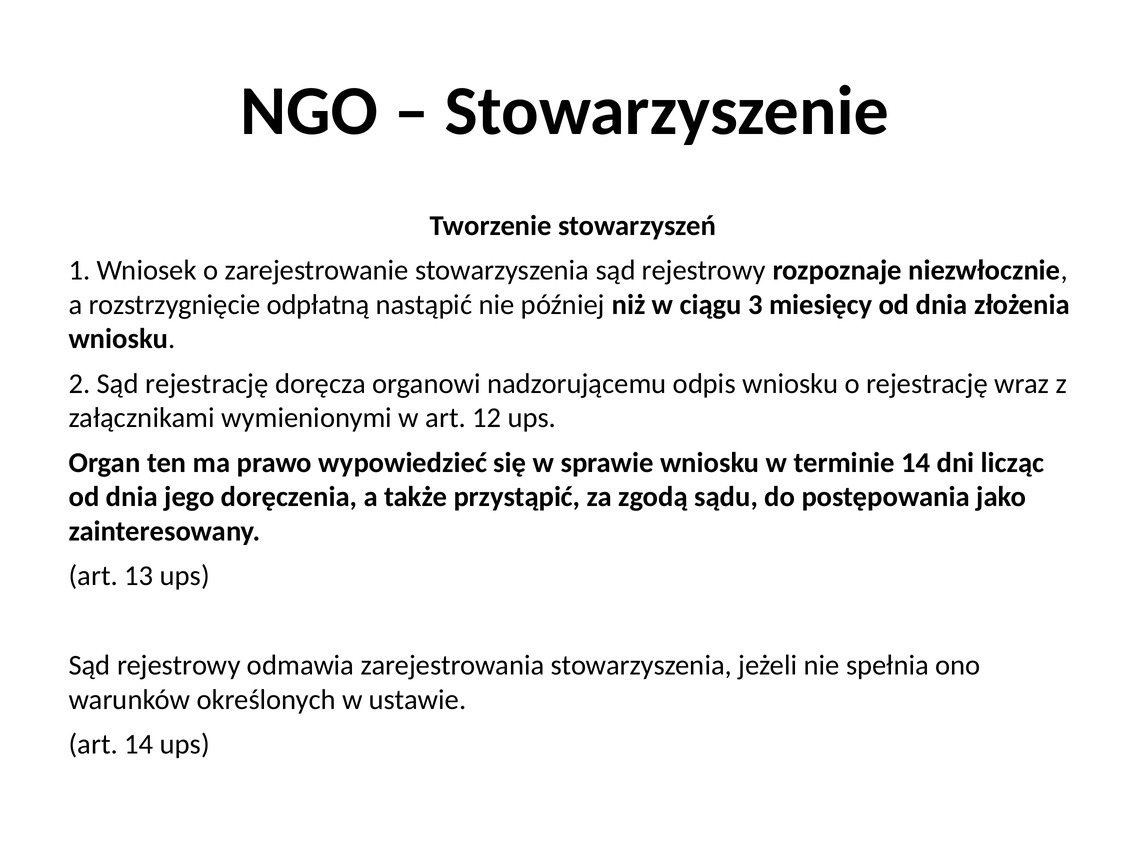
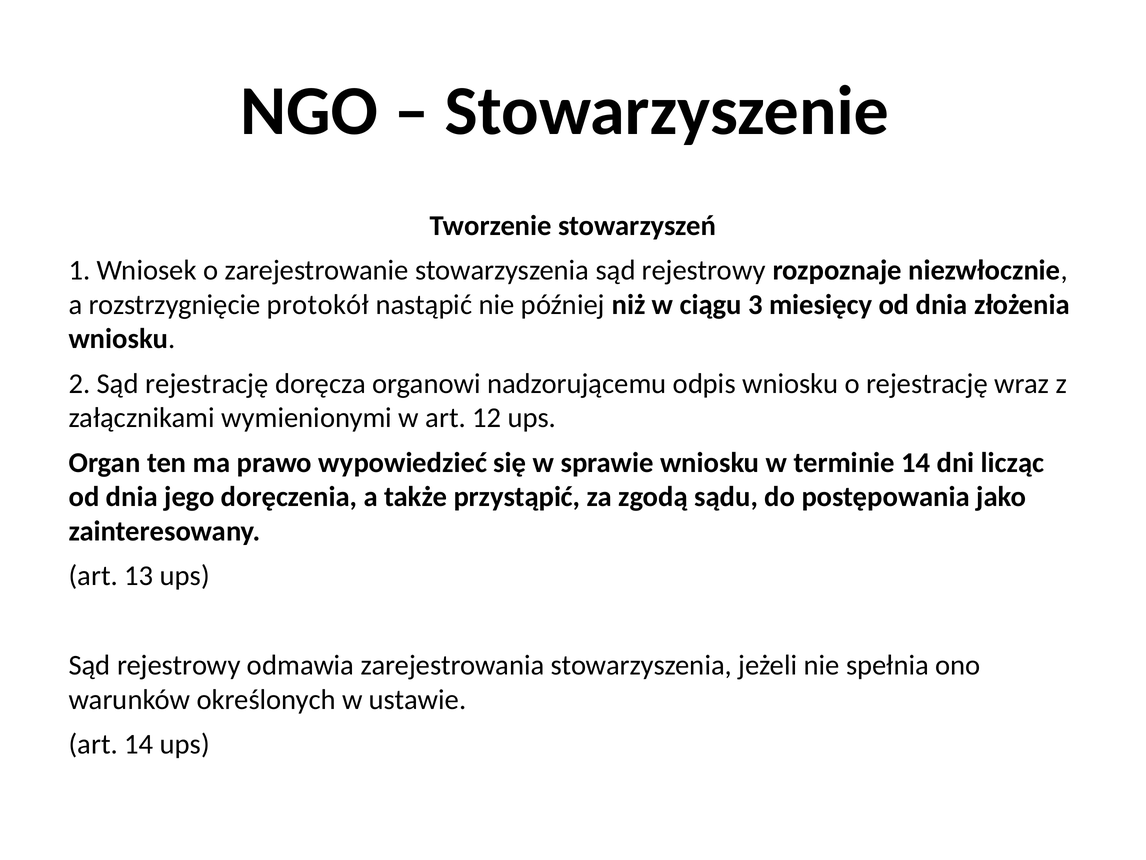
odpłatną: odpłatną -> protokół
